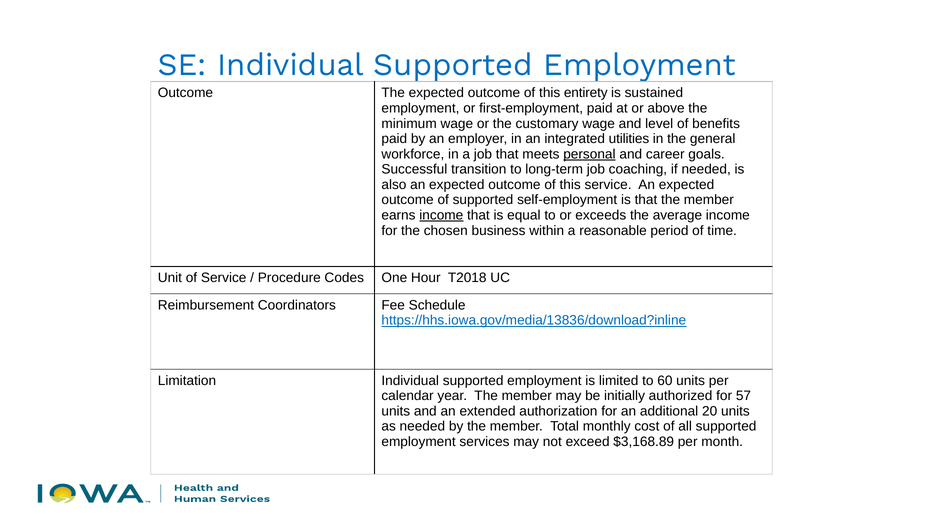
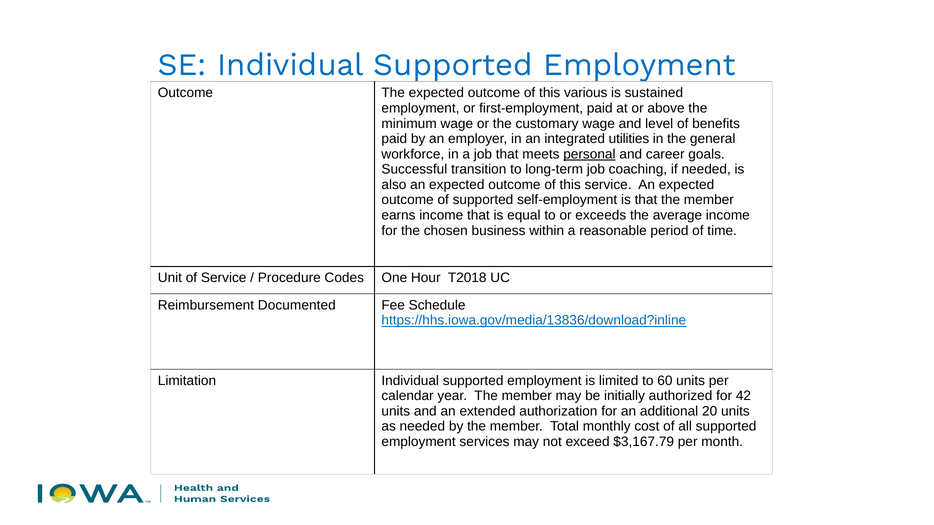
entirety: entirety -> various
income at (441, 215) underline: present -> none
Coordinators: Coordinators -> Documented
57: 57 -> 42
$3,168.89: $3,168.89 -> $3,167.79
